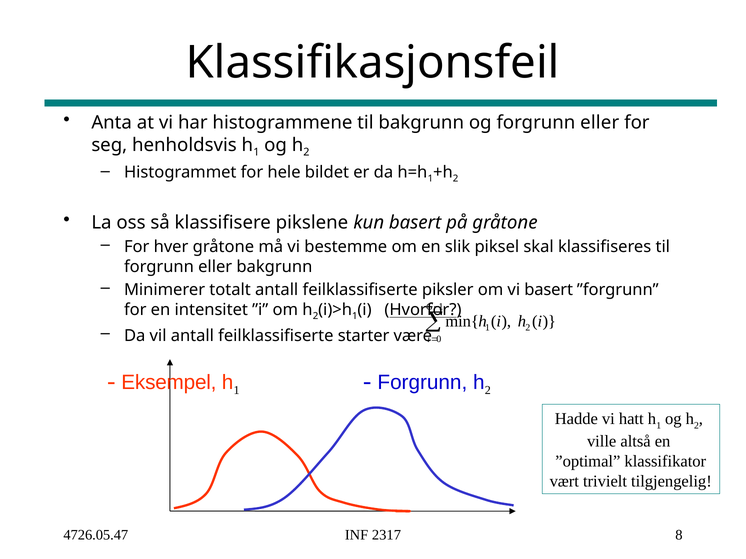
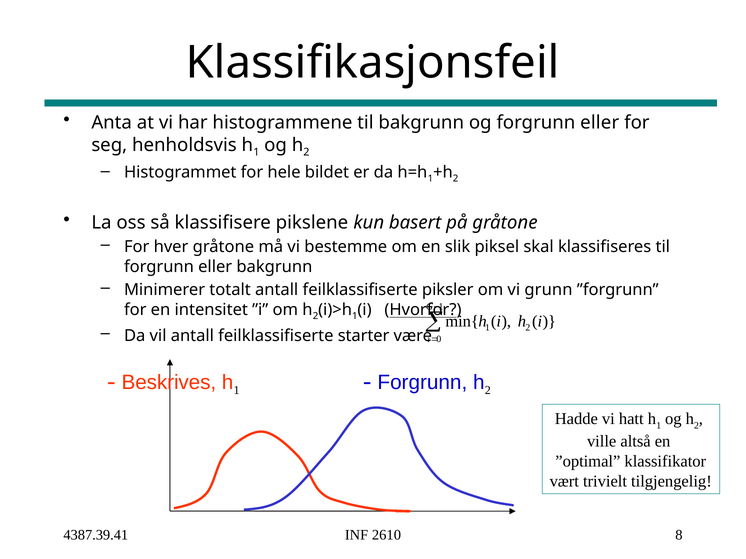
vi basert: basert -> grunn
Eksempel: Eksempel -> Beskrives
4726.05.47: 4726.05.47 -> 4387.39.41
2317: 2317 -> 2610
